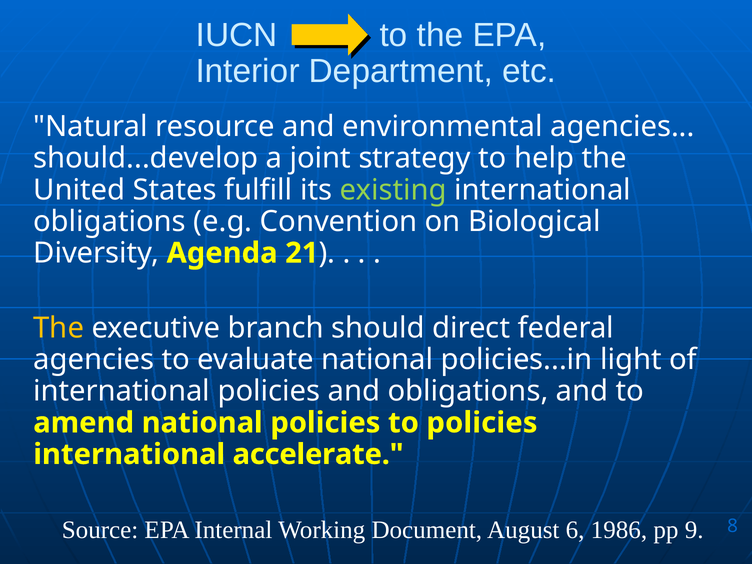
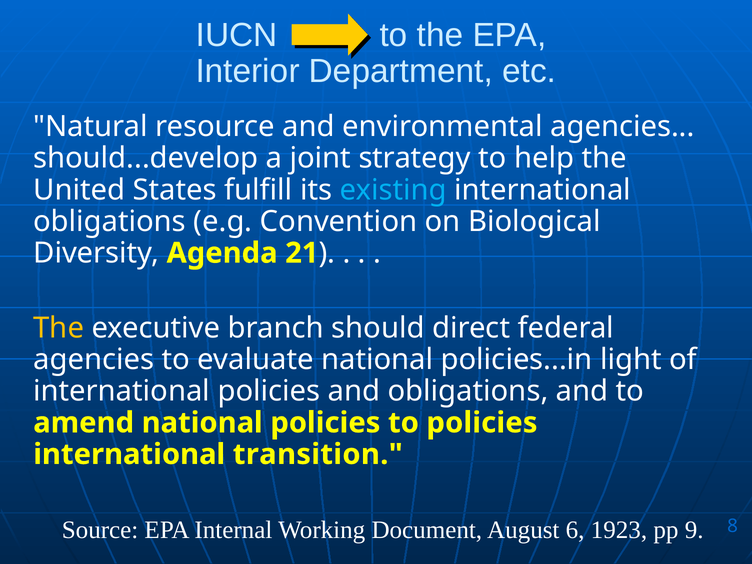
existing colour: light green -> light blue
accelerate: accelerate -> transition
1986: 1986 -> 1923
